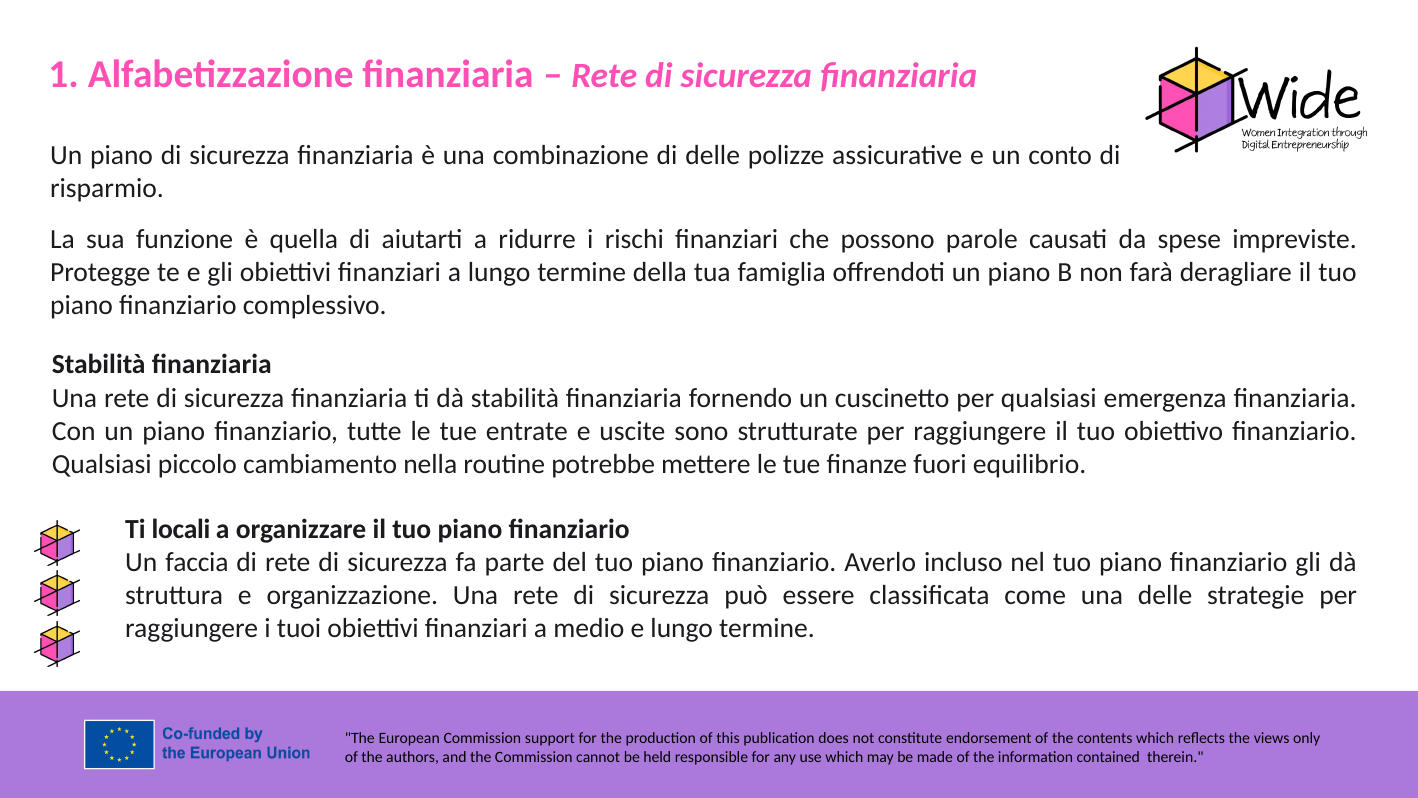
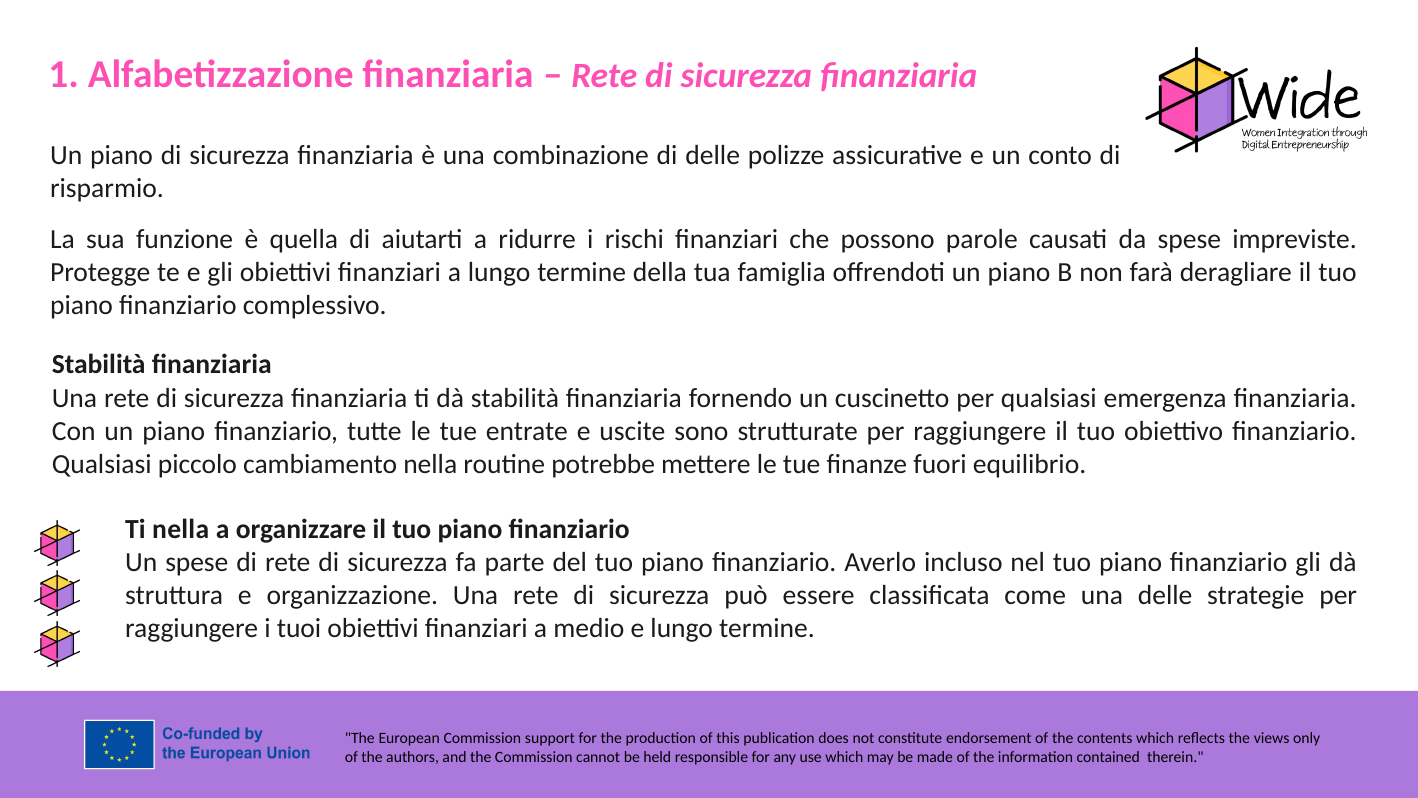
Ti locali: locali -> nella
Un faccia: faccia -> spese
